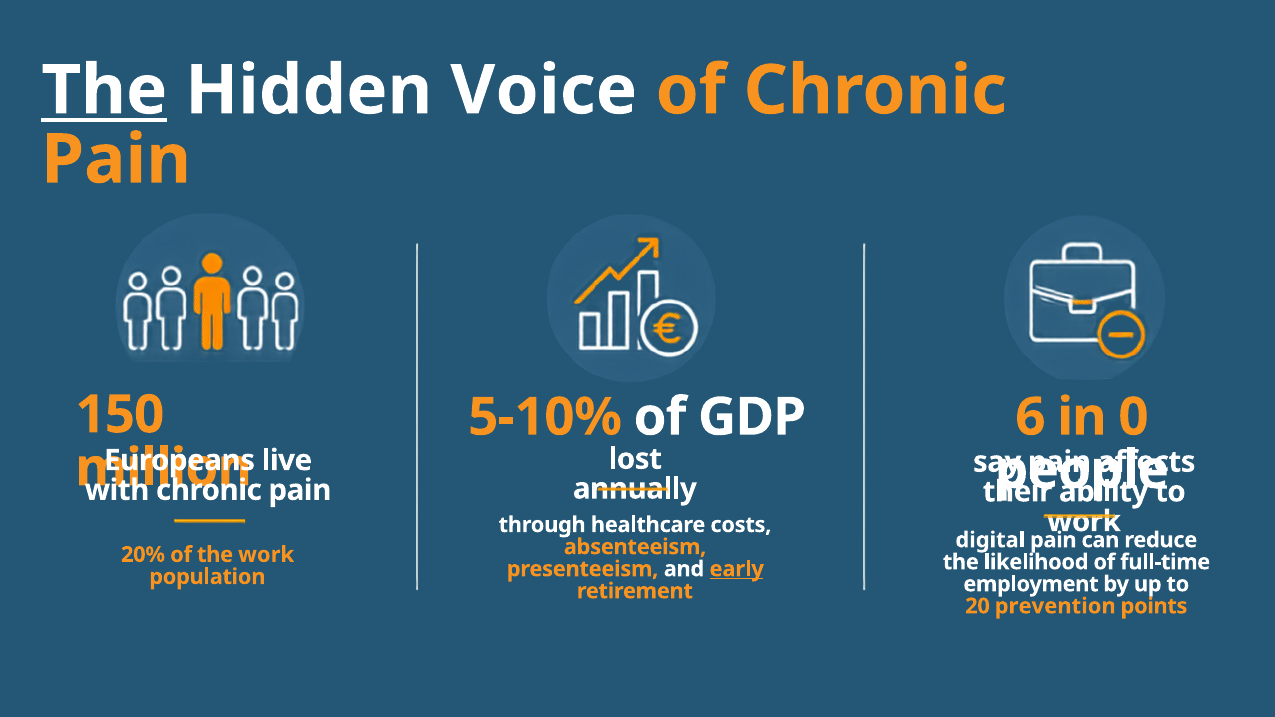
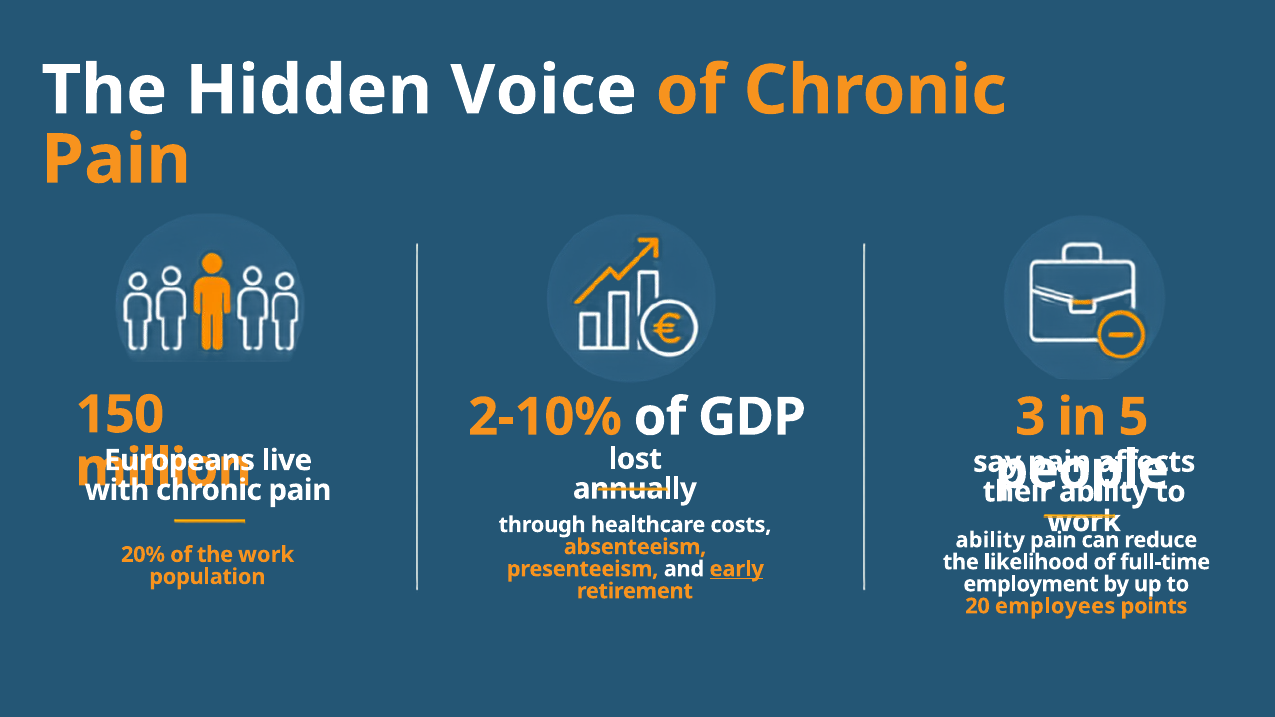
The at (104, 91) underline: present -> none
5-10%: 5-10% -> 2-10%
6: 6 -> 3
0: 0 -> 5
digital at (990, 540): digital -> ability
prevention: prevention -> employees
